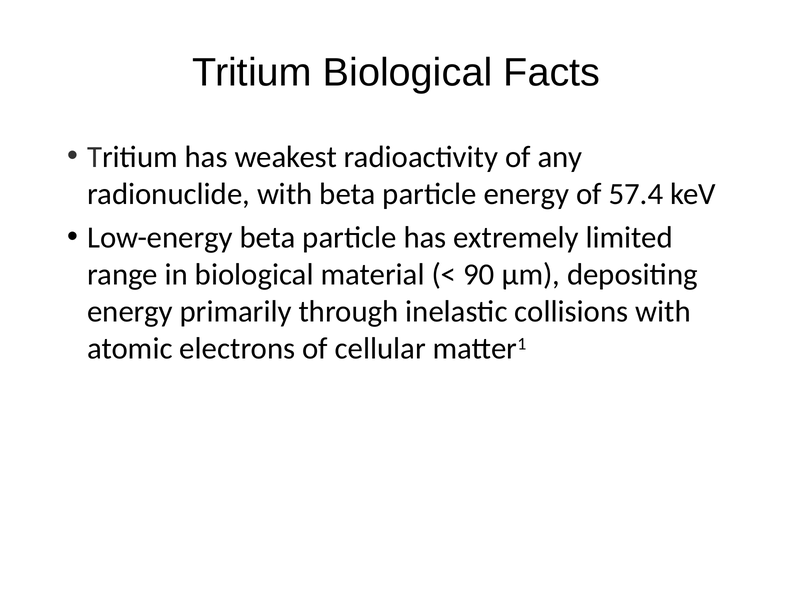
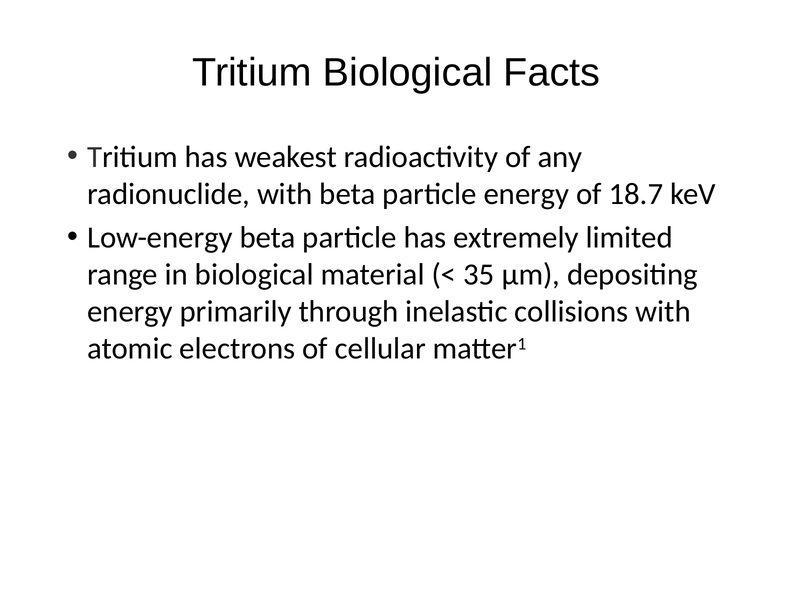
57.4: 57.4 -> 18.7
90: 90 -> 35
